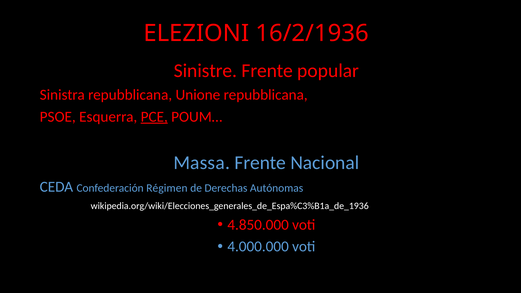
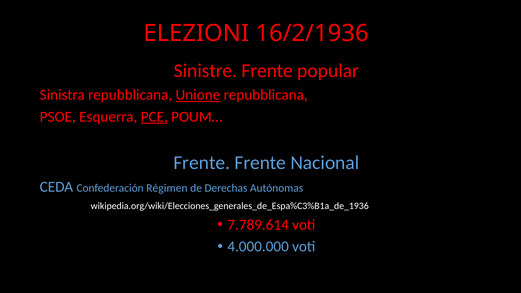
Unione underline: none -> present
Massa at (202, 163): Massa -> Frente
4.850.000: 4.850.000 -> 7.789.614
